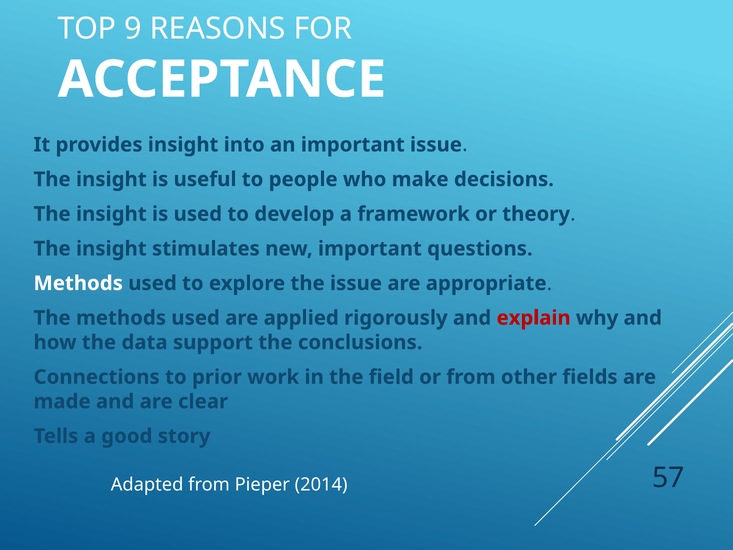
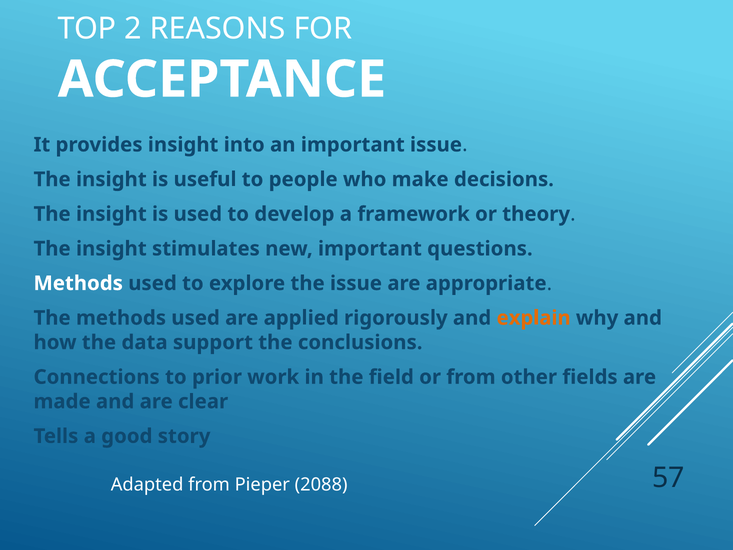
9: 9 -> 2
explain colour: red -> orange
2014: 2014 -> 2088
